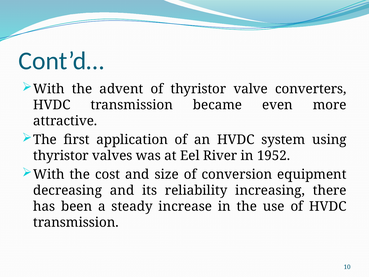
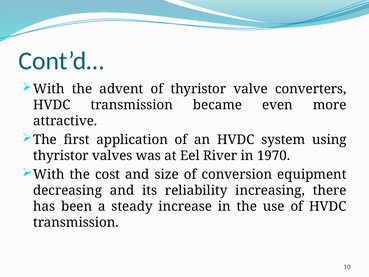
1952: 1952 -> 1970
